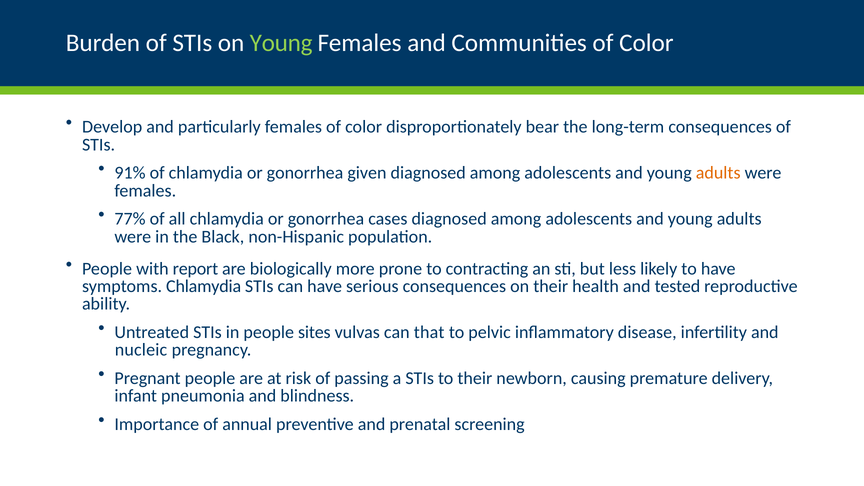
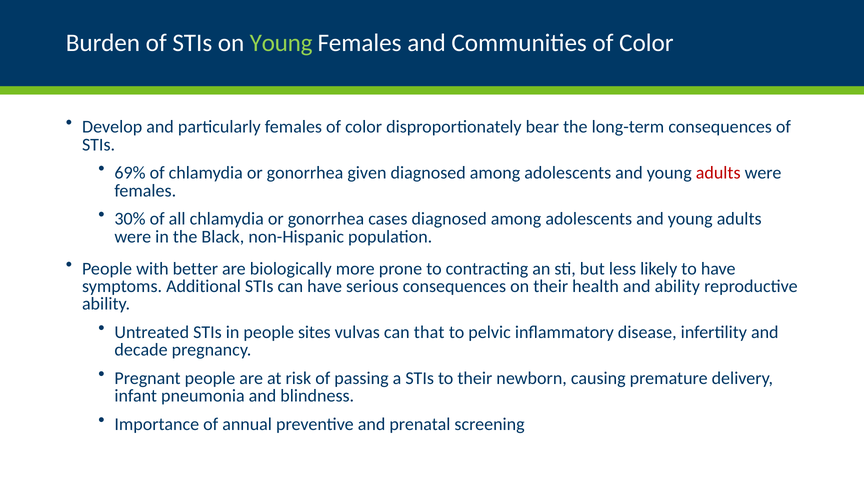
91%: 91% -> 69%
adults at (718, 173) colour: orange -> red
77%: 77% -> 30%
report: report -> better
symptoms Chlamydia: Chlamydia -> Additional
and tested: tested -> ability
nucleic: nucleic -> decade
